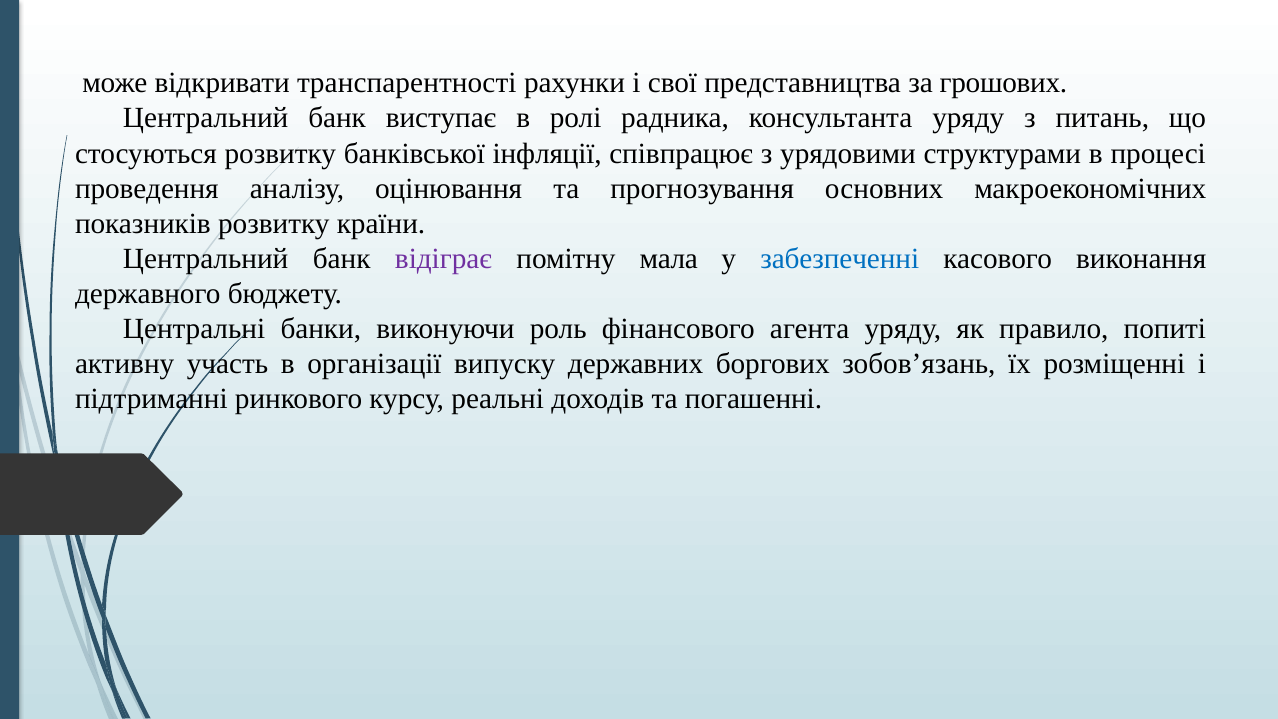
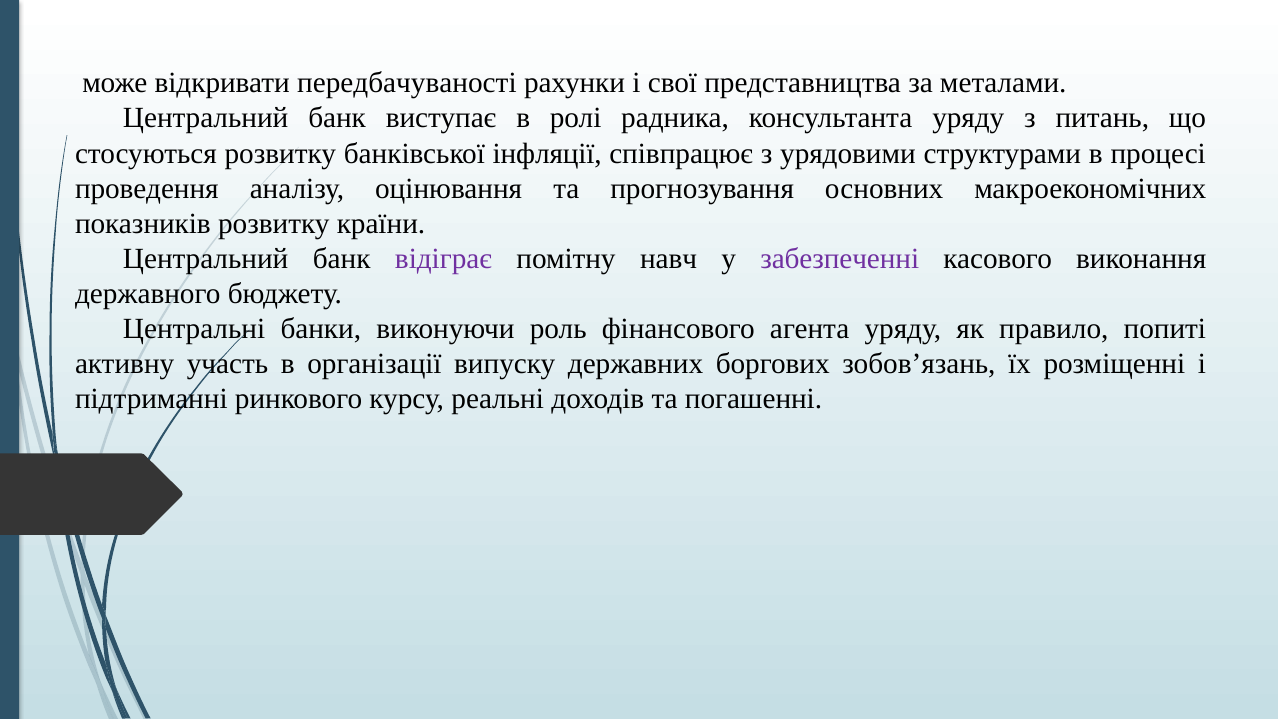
транспарентності: транспарентності -> передбачуваності
грошових: грошових -> металами
мала: мала -> навч
забезпеченні colour: blue -> purple
